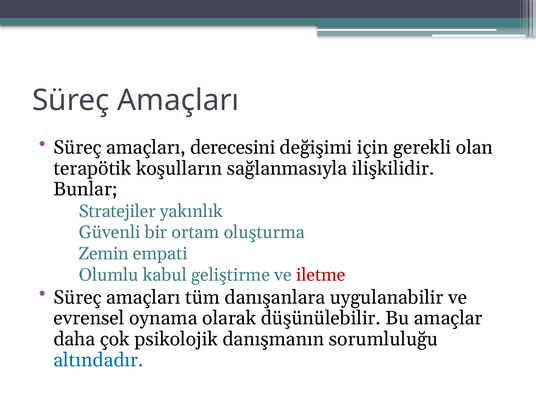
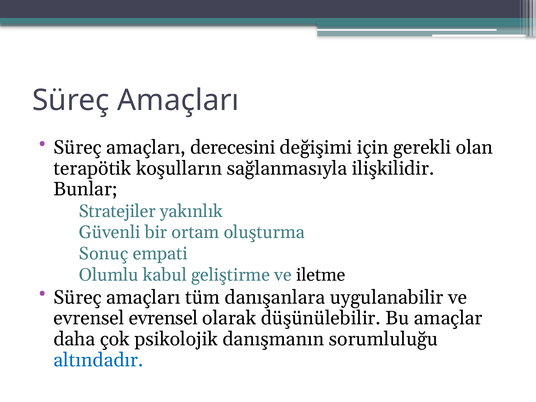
Zemin: Zemin -> Sonuç
iletme colour: red -> black
evrensel oynama: oynama -> evrensel
